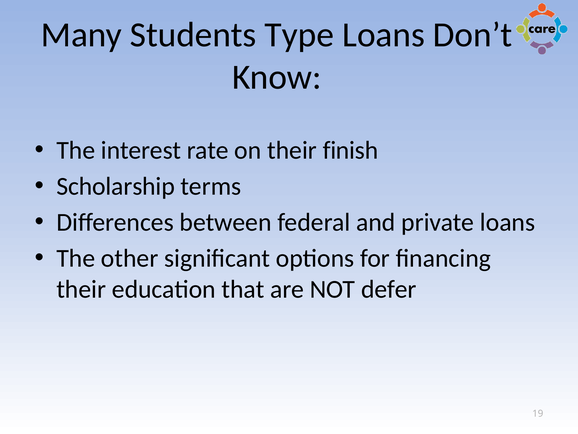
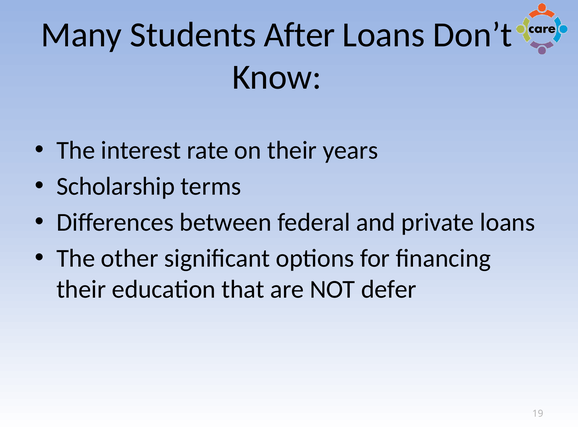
Type: Type -> After
finish: finish -> years
